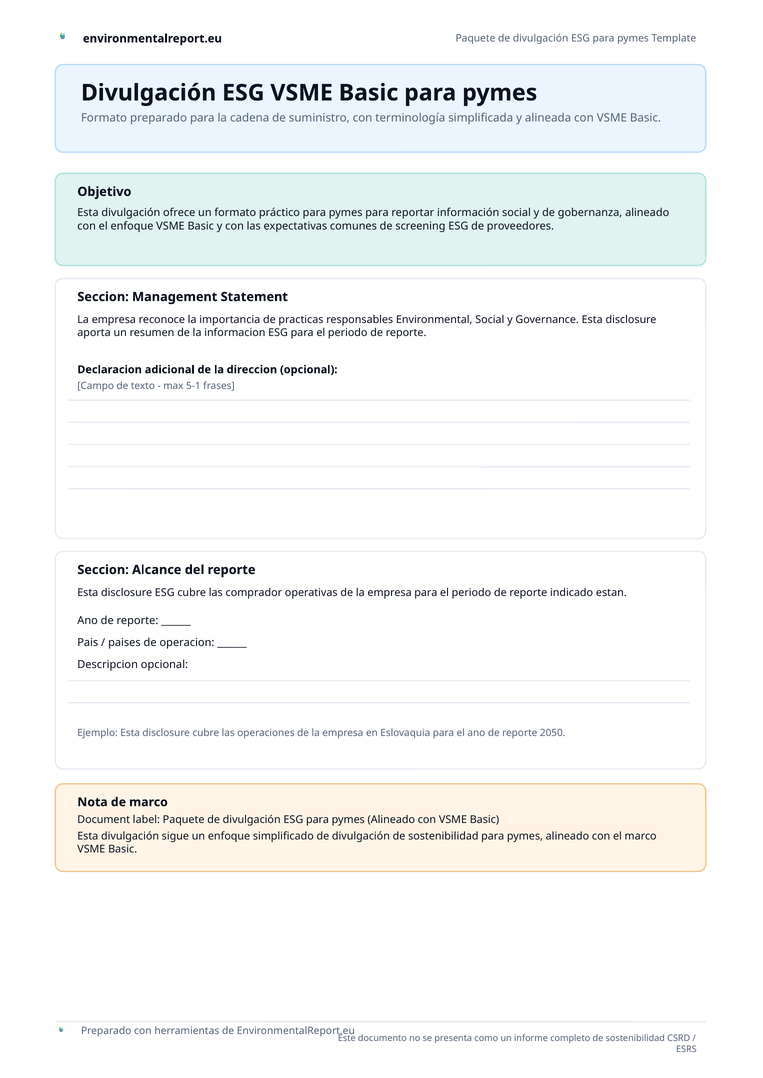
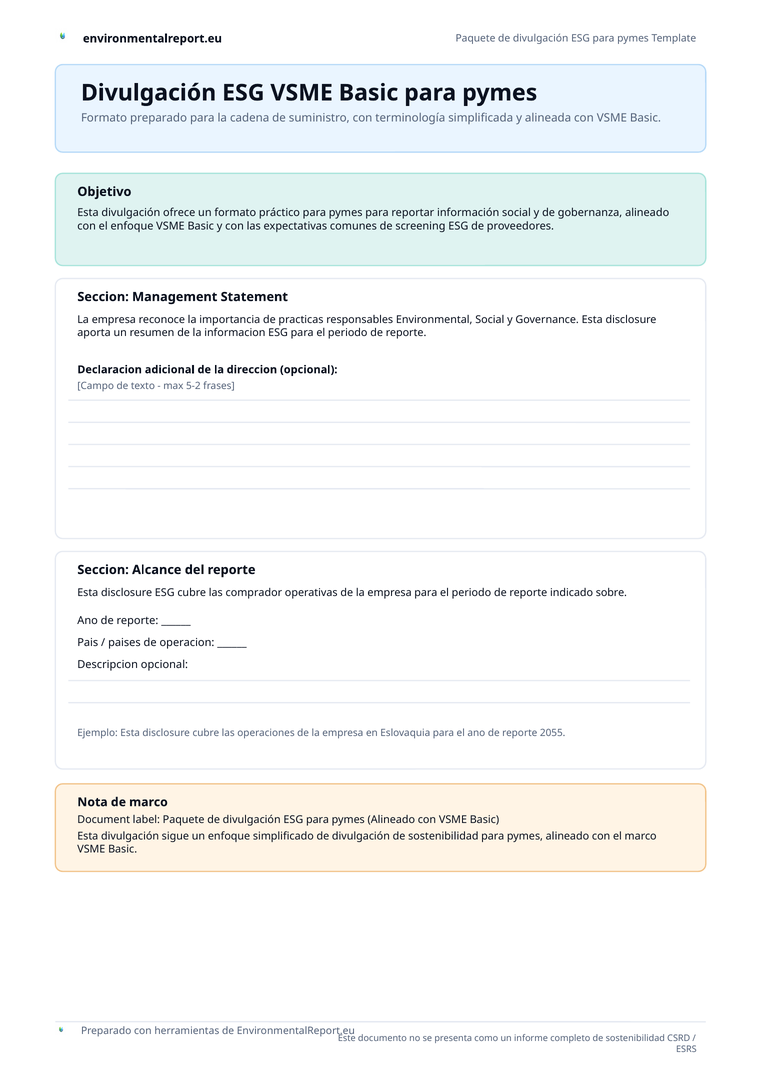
5-1: 5-1 -> 5-2
estan: estan -> sobre
2050: 2050 -> 2055
